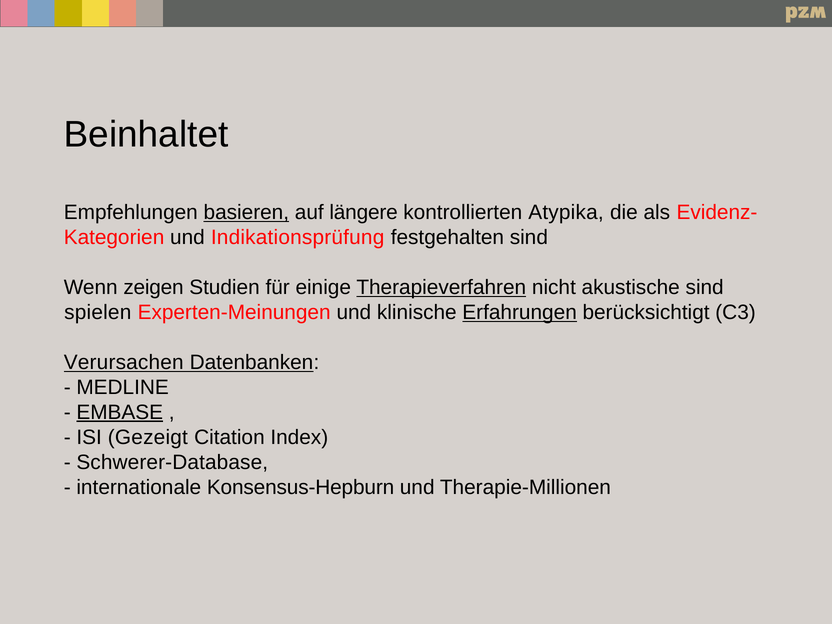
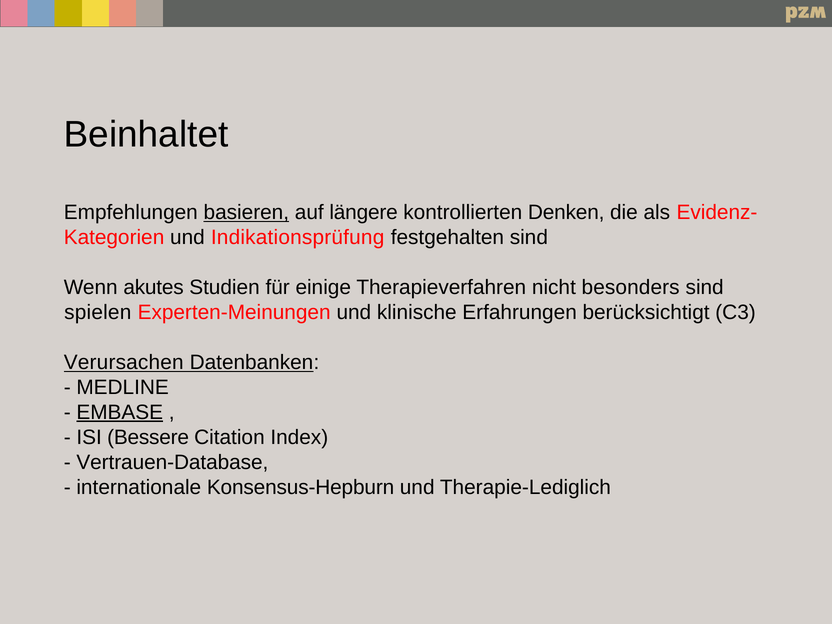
Atypika: Atypika -> Denken
zeigen: zeigen -> akutes
Therapieverfahren underline: present -> none
akustische: akustische -> besonders
Erfahrungen underline: present -> none
Gezeigt: Gezeigt -> Bessere
Schwerer-Database: Schwerer-Database -> Vertrauen-Database
Therapie-Millionen: Therapie-Millionen -> Therapie-Lediglich
